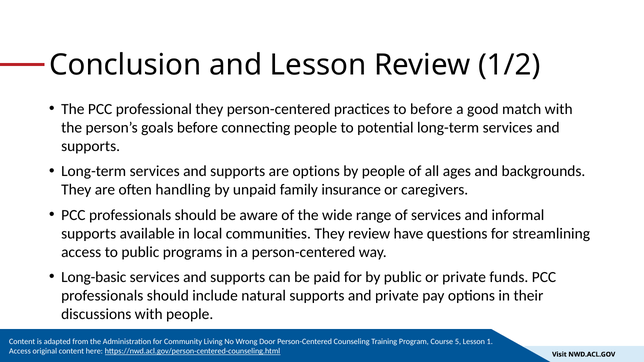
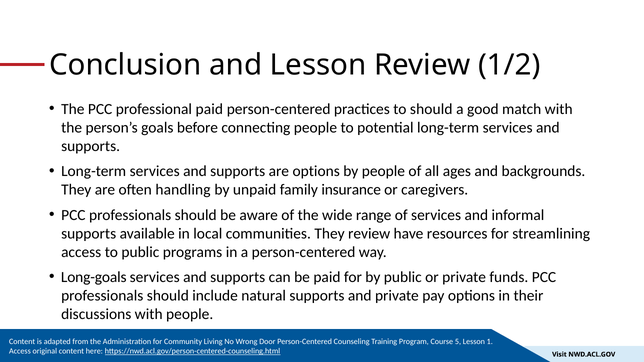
professional they: they -> paid
to before: before -> should
questions: questions -> resources
Long-basic: Long-basic -> Long-goals
